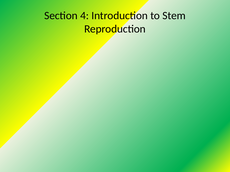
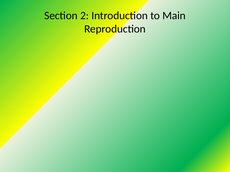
4: 4 -> 2
Stem: Stem -> Main
